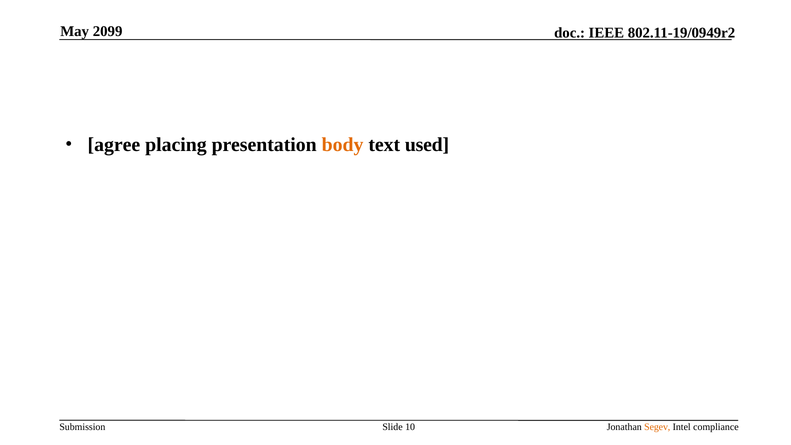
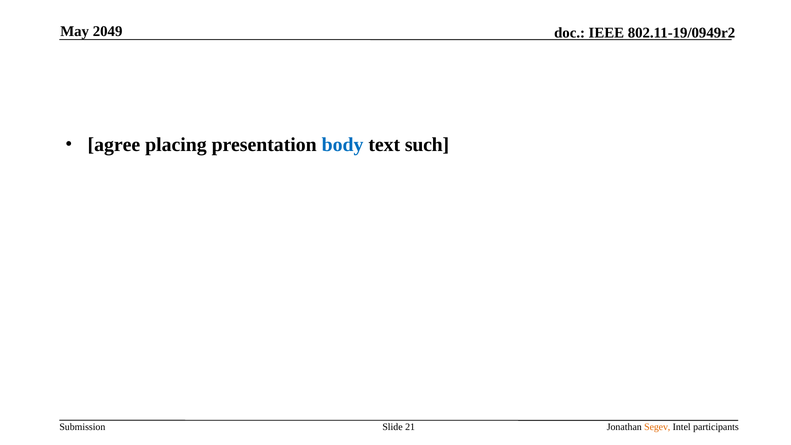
2099: 2099 -> 2049
body colour: orange -> blue
used: used -> such
10: 10 -> 21
compliance: compliance -> participants
